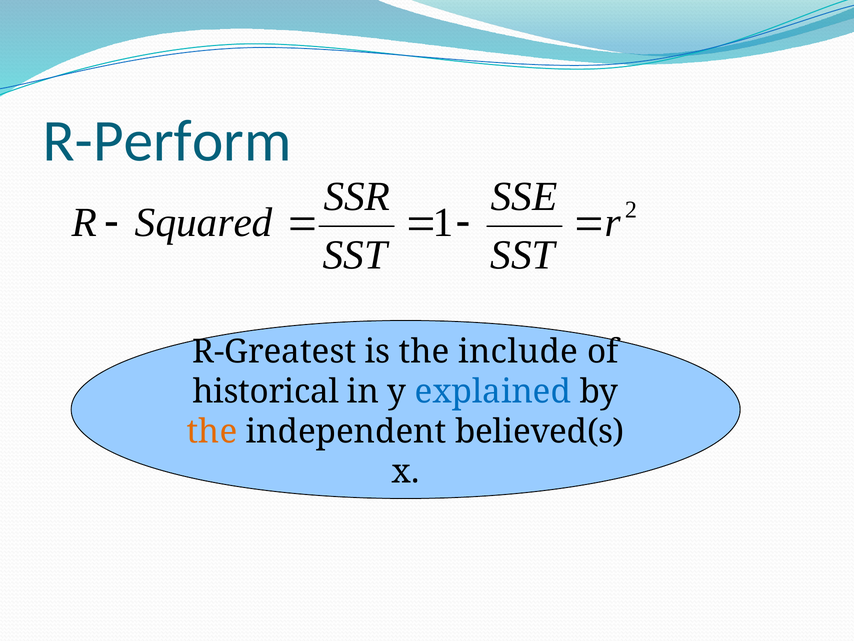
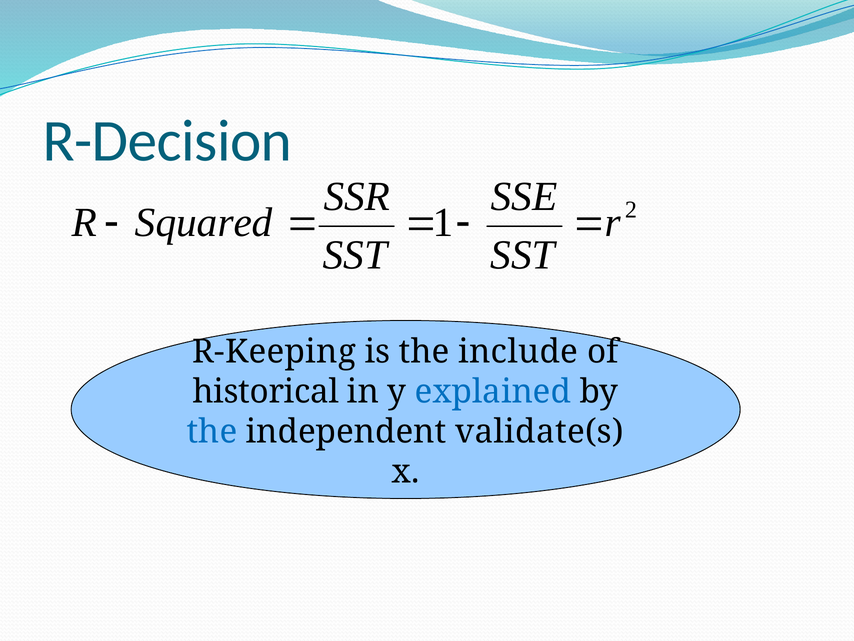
R-Perform: R-Perform -> R-Decision
R-Greatest: R-Greatest -> R-Keeping
the at (212, 431) colour: orange -> blue
believed(s: believed(s -> validate(s
